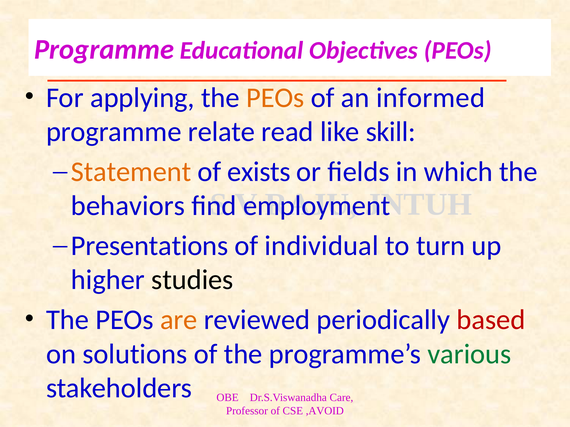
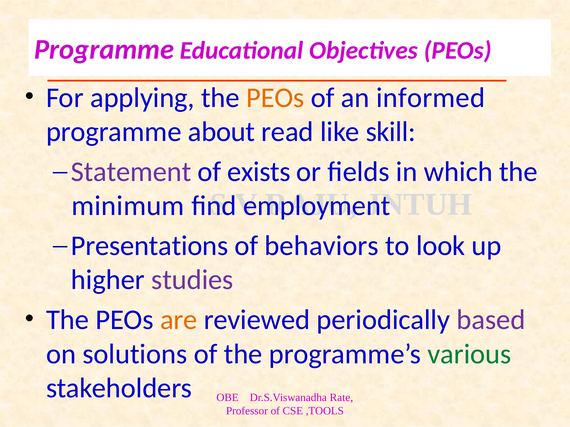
relate: relate -> about
Statement colour: orange -> purple
behaviors: behaviors -> minimum
individual: individual -> behaviors
turn: turn -> look
studies colour: black -> purple
based colour: red -> purple
Care: Care -> Rate
,AVOID: ,AVOID -> ,TOOLS
